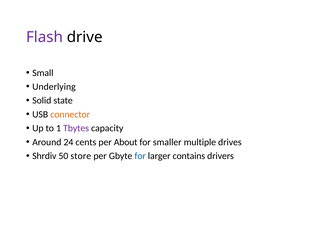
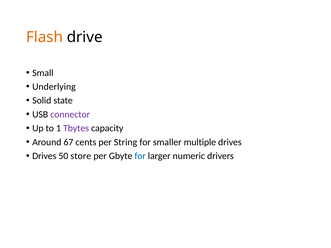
Flash colour: purple -> orange
connector colour: orange -> purple
24: 24 -> 67
About: About -> String
Shrdiv at (44, 156): Shrdiv -> Drives
contains: contains -> numeric
